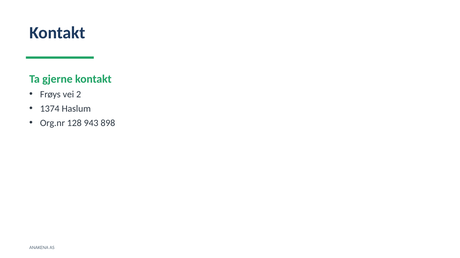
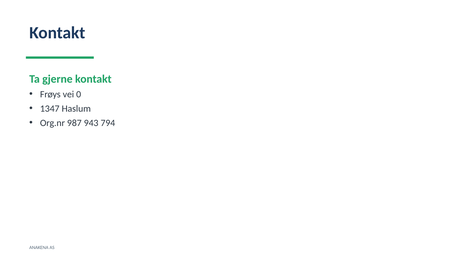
2: 2 -> 0
1374: 1374 -> 1347
128: 128 -> 987
898: 898 -> 794
